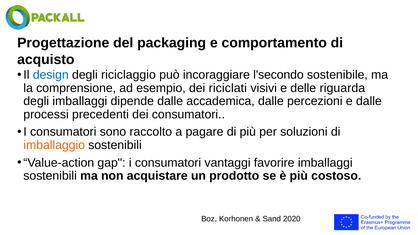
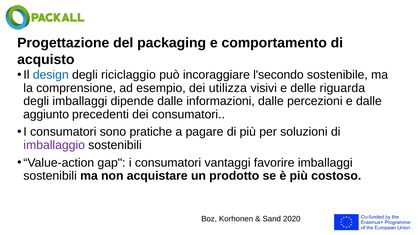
riciclati: riciclati -> utilizza
accademica: accademica -> informazioni
processi: processi -> aggiunto
raccolto: raccolto -> pratiche
imballaggio colour: orange -> purple
